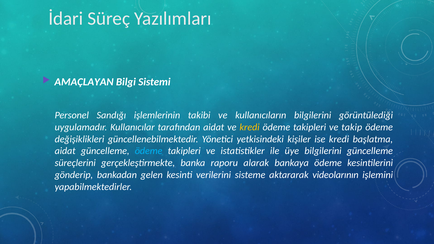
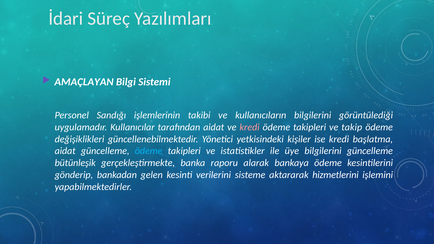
kredi at (250, 127) colour: yellow -> pink
süreçlerini: süreçlerini -> bütünleşik
videolarının: videolarının -> hizmetlerini
